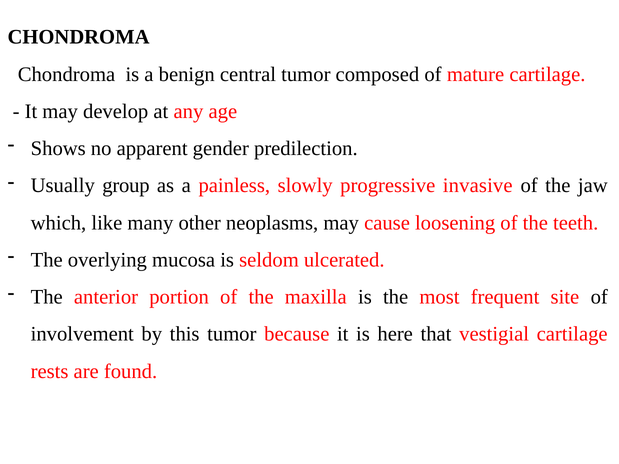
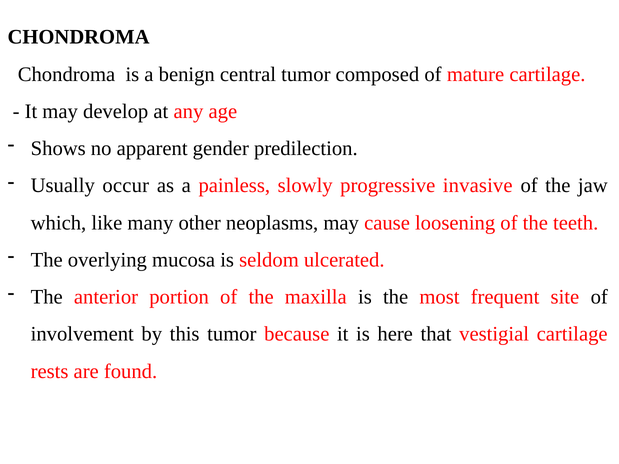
group: group -> occur
